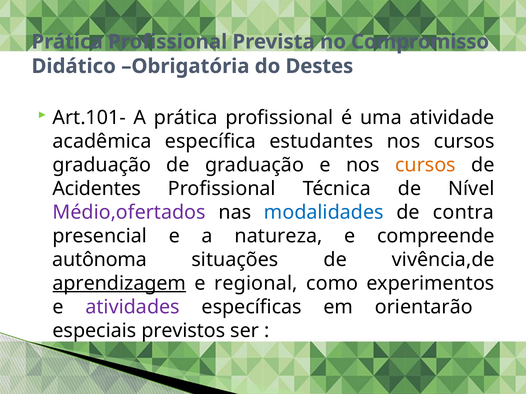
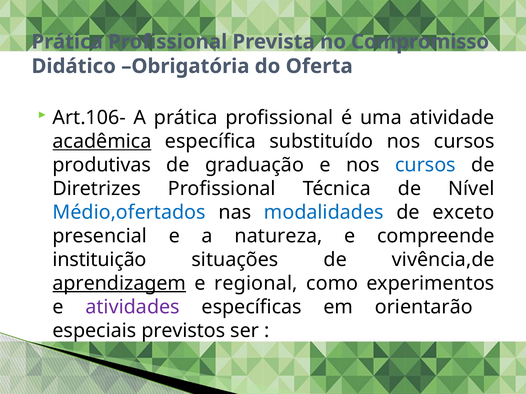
Destes: Destes -> Oferta
Art.101-: Art.101- -> Art.106-
acadêmica underline: none -> present
estudantes: estudantes -> substituído
graduação at (102, 165): graduação -> produtivas
cursos at (425, 165) colour: orange -> blue
Acidentes: Acidentes -> Diretrizes
Médio,ofertados colour: purple -> blue
contra: contra -> exceto
autônoma: autônoma -> instituição
